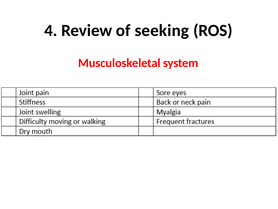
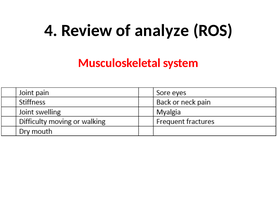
seeking: seeking -> analyze
